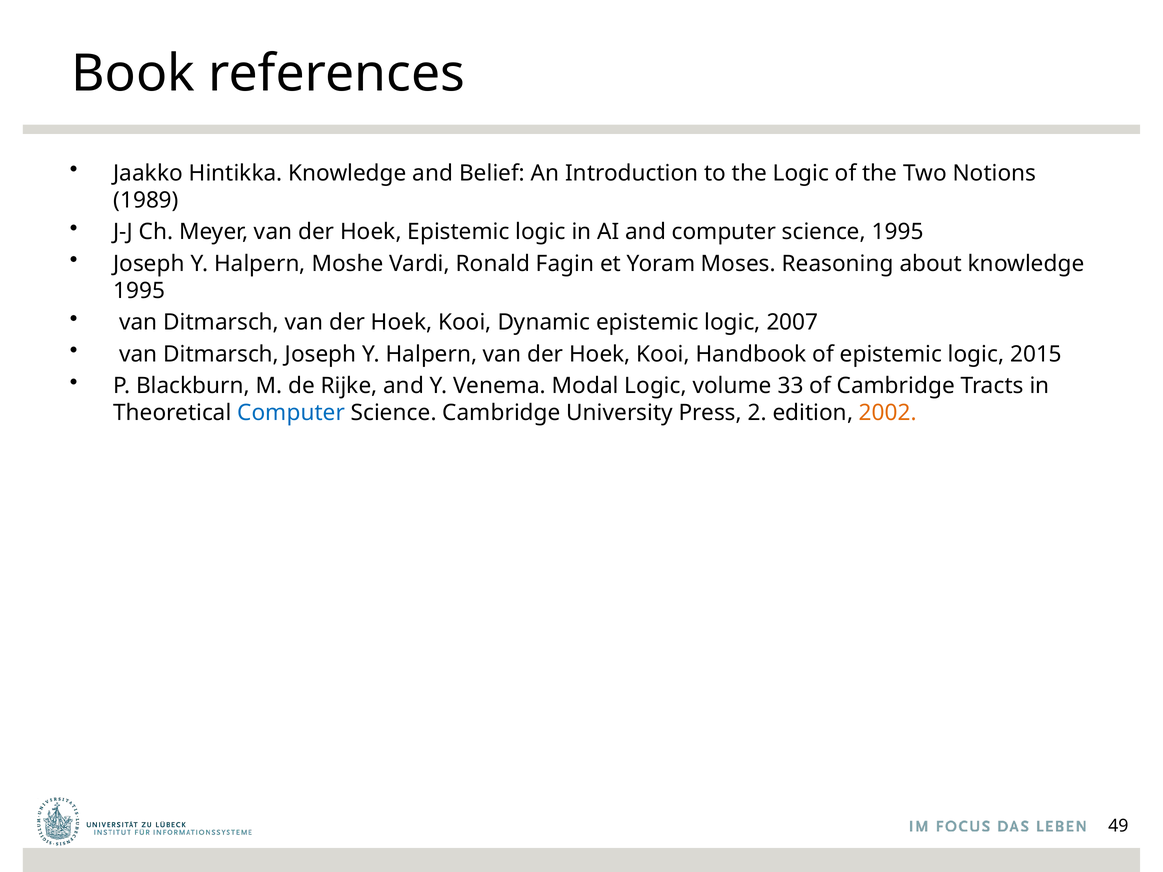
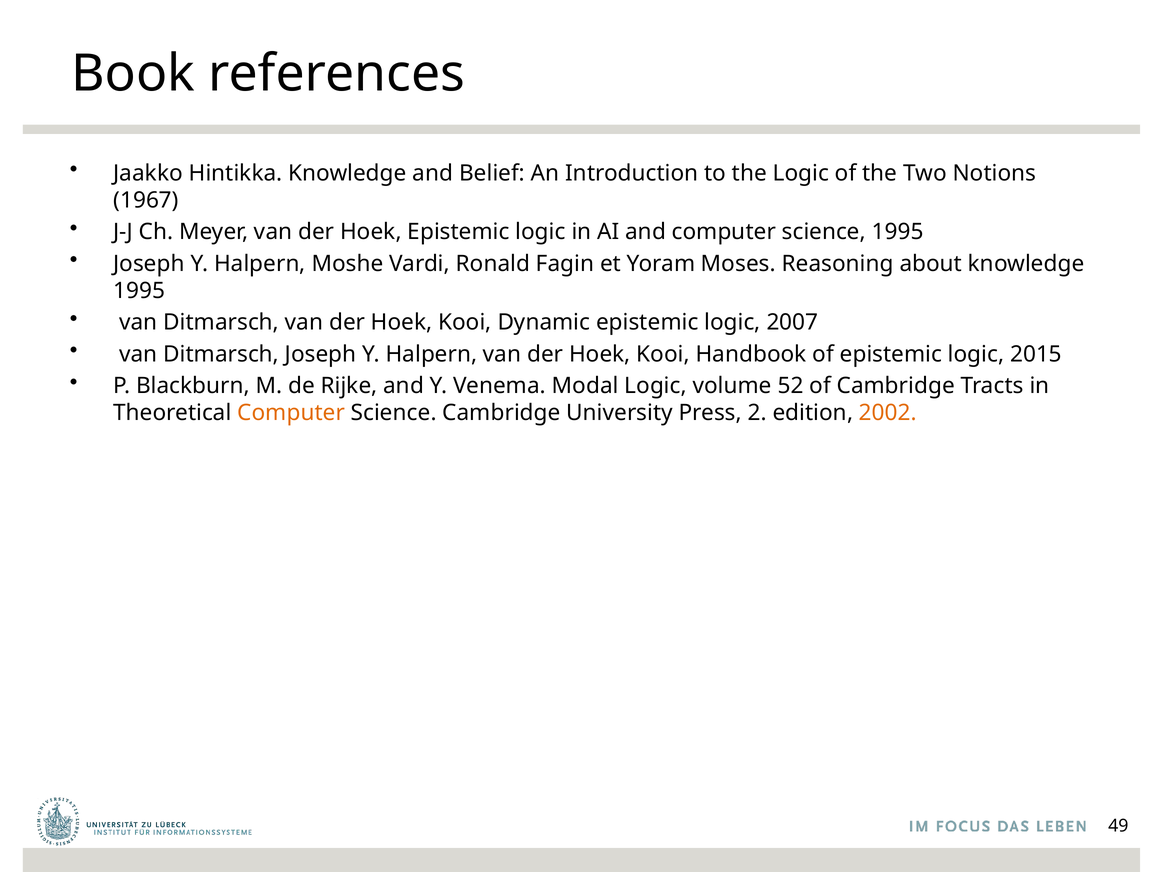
1989: 1989 -> 1967
33: 33 -> 52
Computer at (291, 413) colour: blue -> orange
